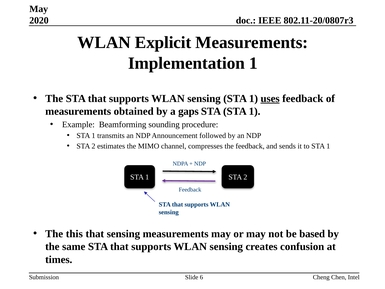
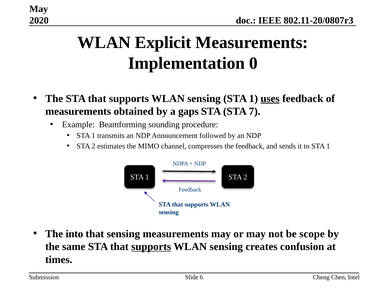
Implementation 1: 1 -> 0
STA STA 1: 1 -> 7
this: this -> into
based: based -> scope
supports at (151, 246) underline: none -> present
